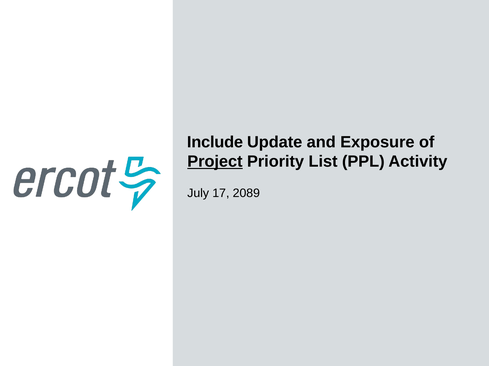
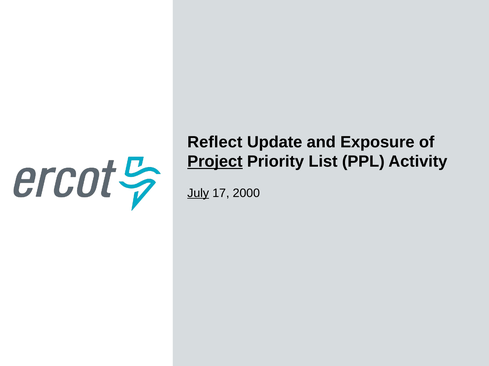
Include: Include -> Reflect
July underline: none -> present
2089: 2089 -> 2000
